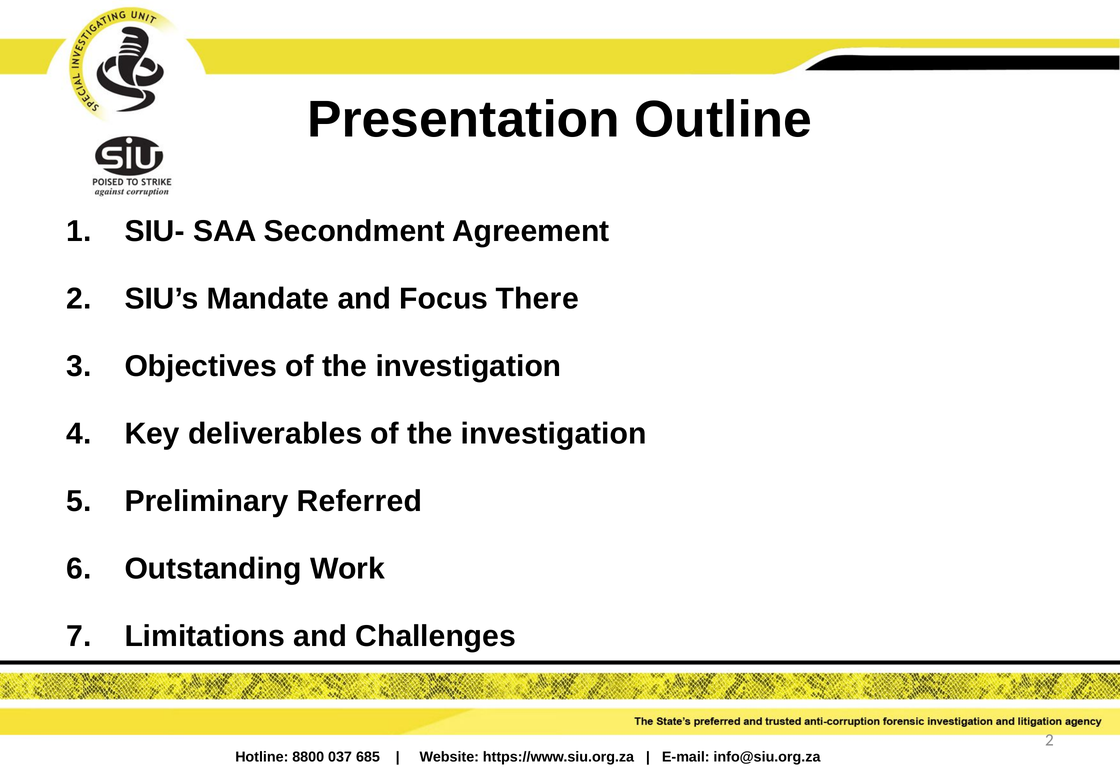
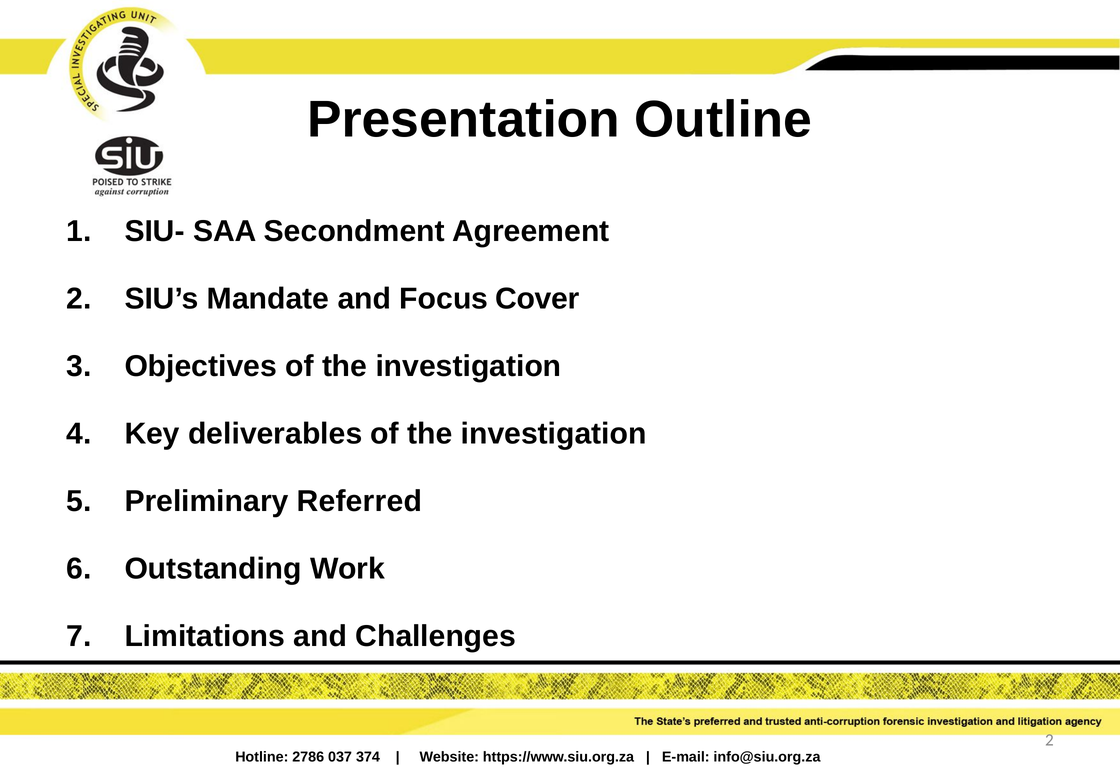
There: There -> Cover
8800: 8800 -> 2786
685: 685 -> 374
